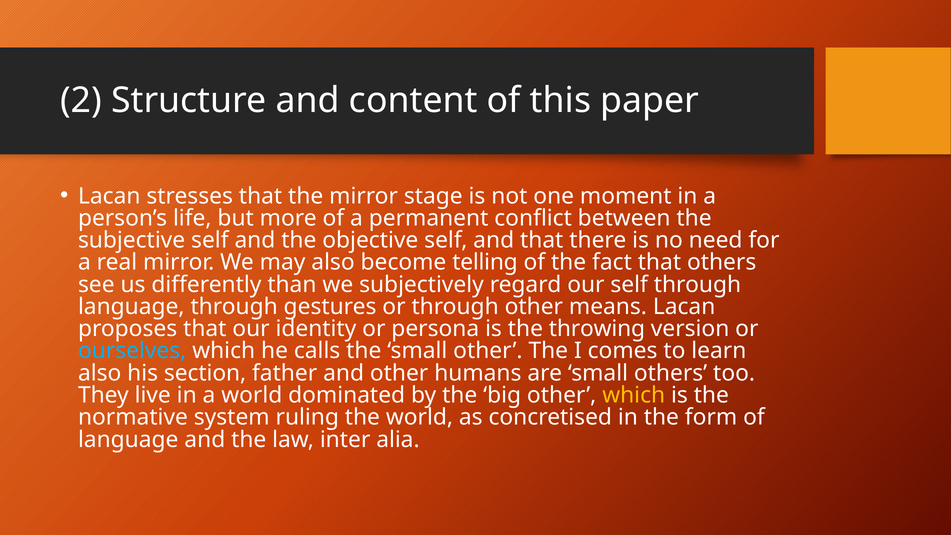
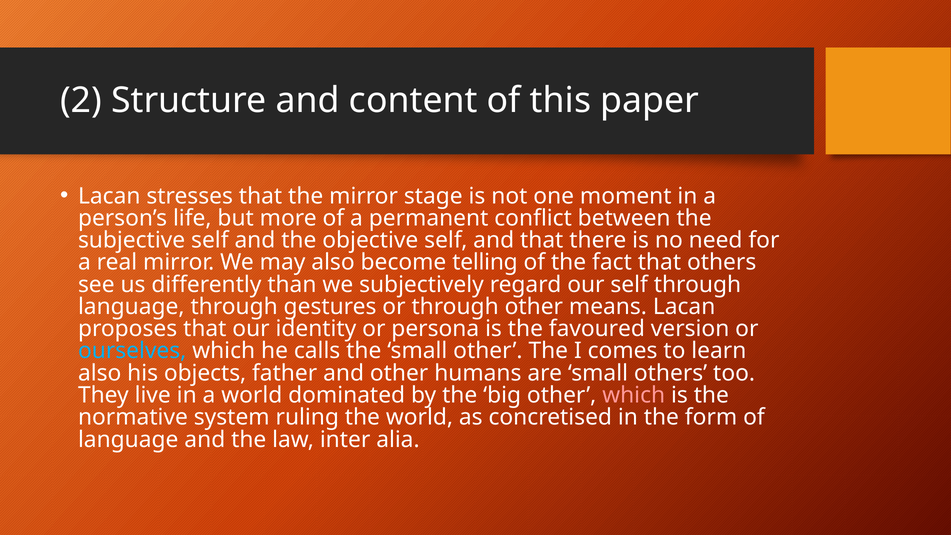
throwing: throwing -> favoured
section: section -> objects
which at (634, 395) colour: yellow -> pink
